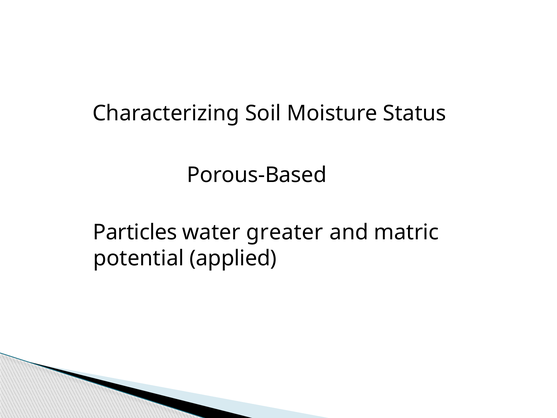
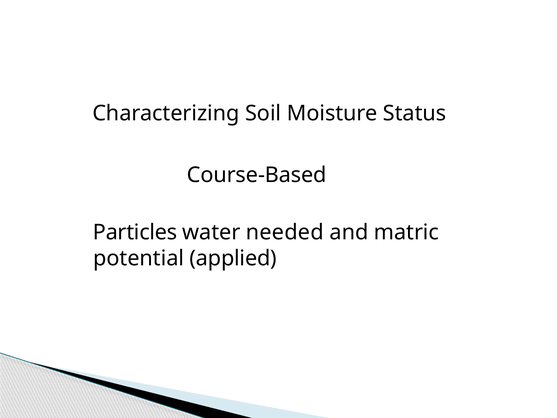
Porous-Based: Porous-Based -> Course-Based
greater: greater -> needed
